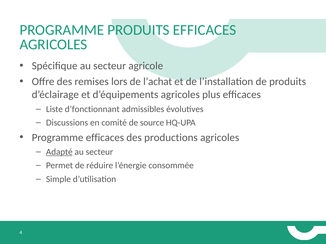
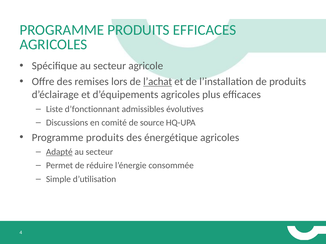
l’achat underline: none -> present
efficaces at (105, 138): efficaces -> produits
productions: productions -> énergétique
